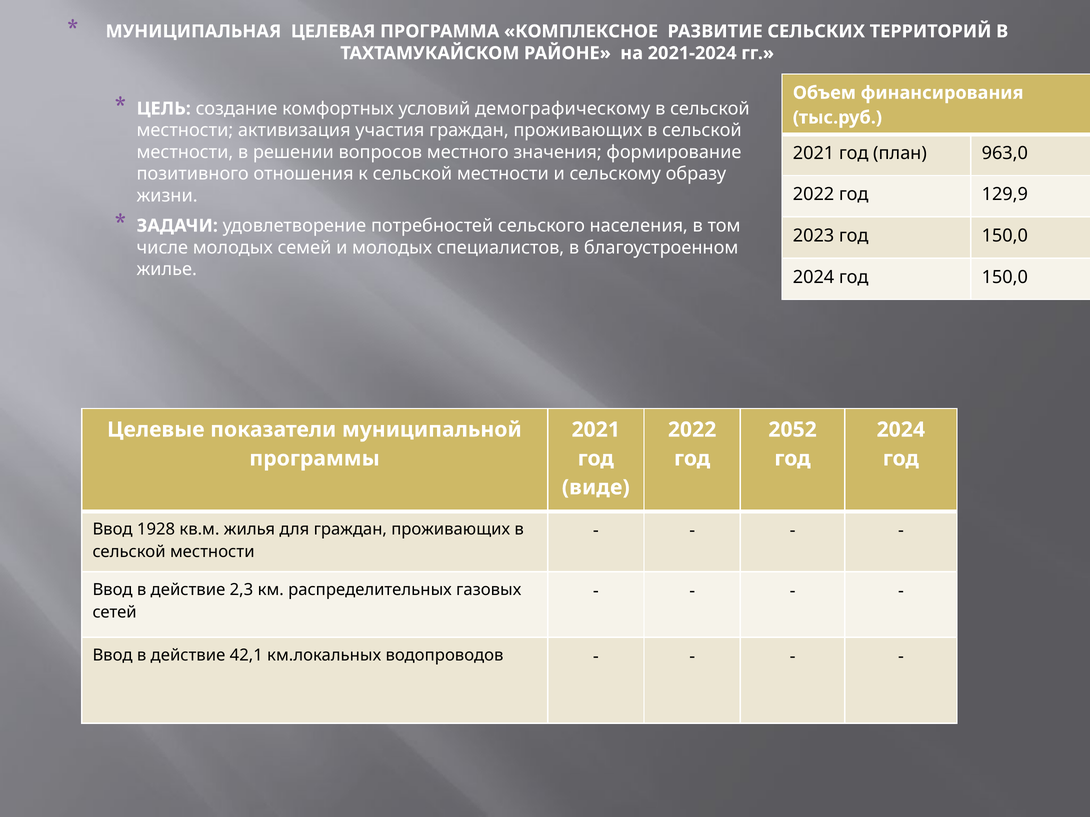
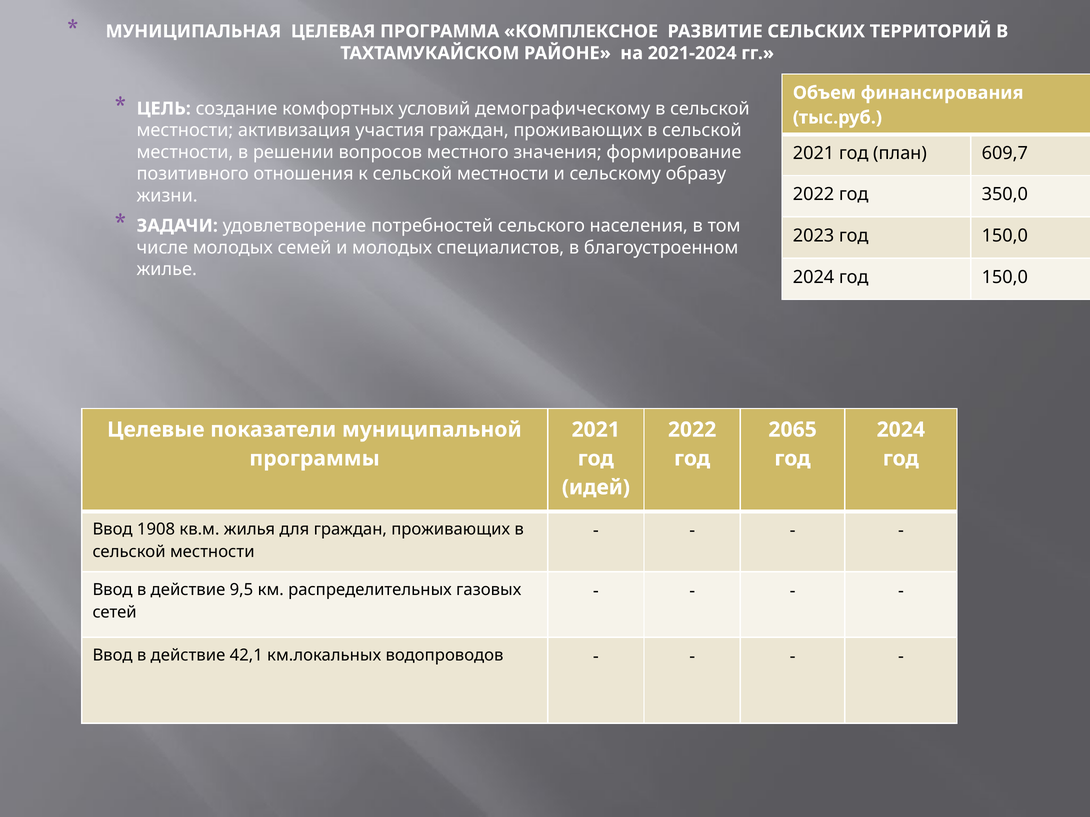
963,0: 963,0 -> 609,7
129,9: 129,9 -> 350,0
2052: 2052 -> 2065
виде: виде -> идей
1928: 1928 -> 1908
2,3: 2,3 -> 9,5
